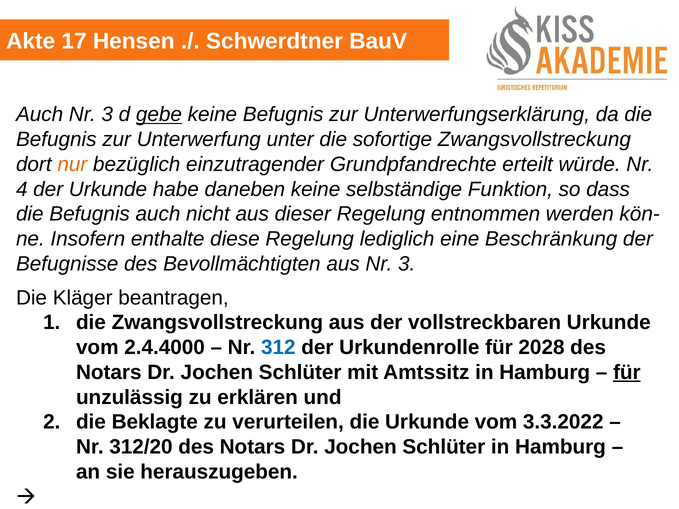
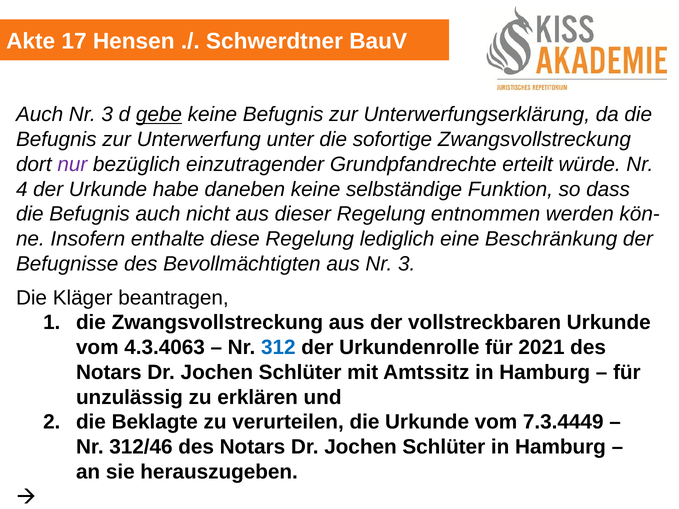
nur colour: orange -> purple
2.4.4000: 2.4.4000 -> 4.3.4063
2028: 2028 -> 2021
für at (627, 373) underline: present -> none
3.3.2022: 3.3.2022 -> 7.3.4449
312/20: 312/20 -> 312/46
